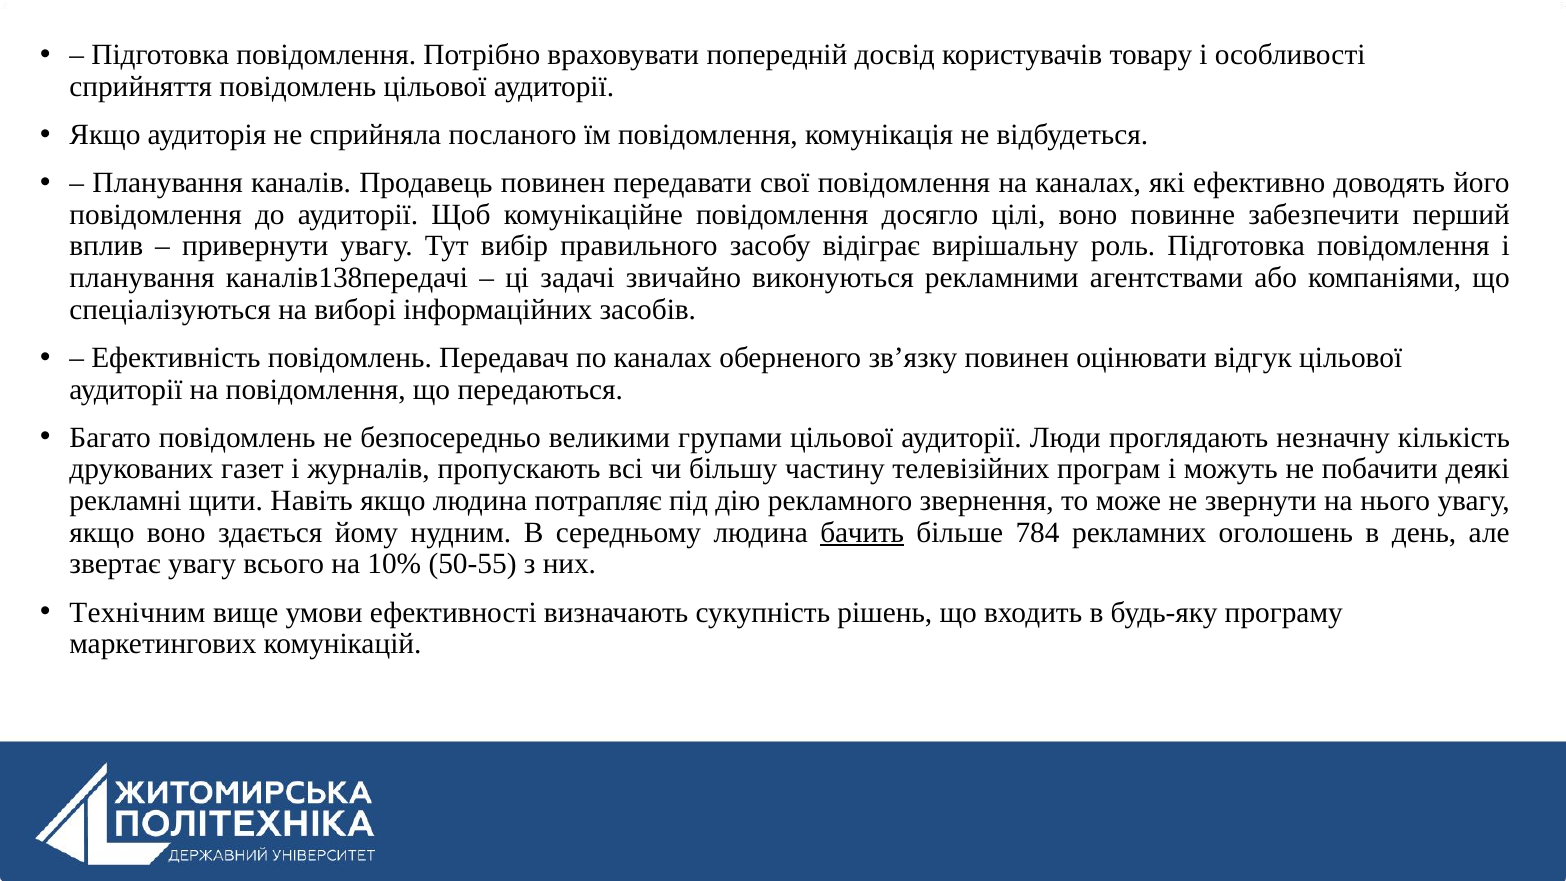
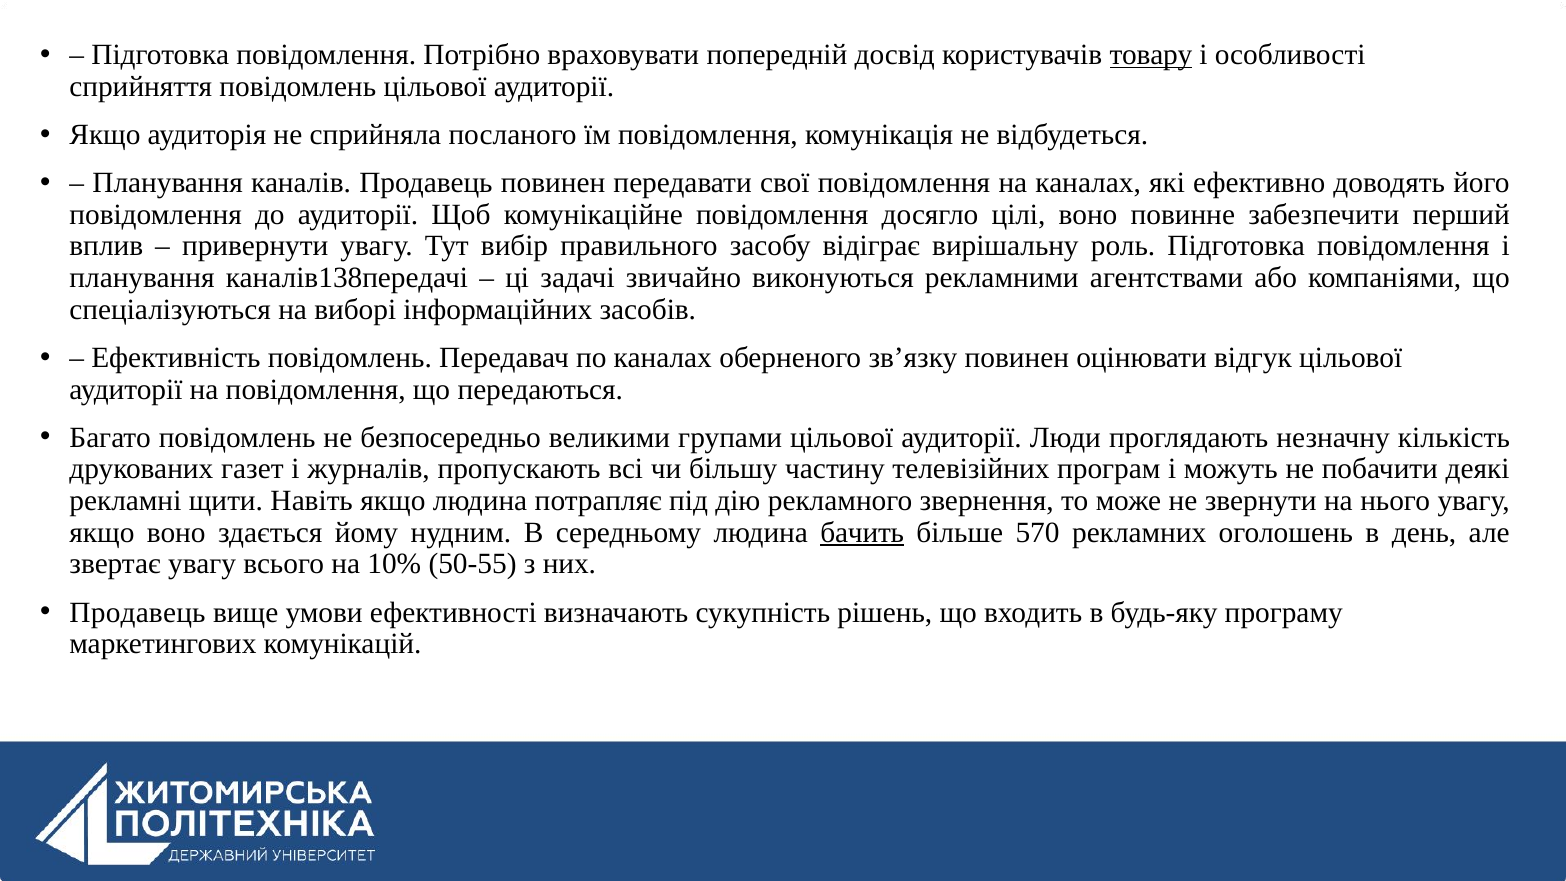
товару underline: none -> present
784: 784 -> 570
Технічним at (138, 612): Технічним -> Продавець
